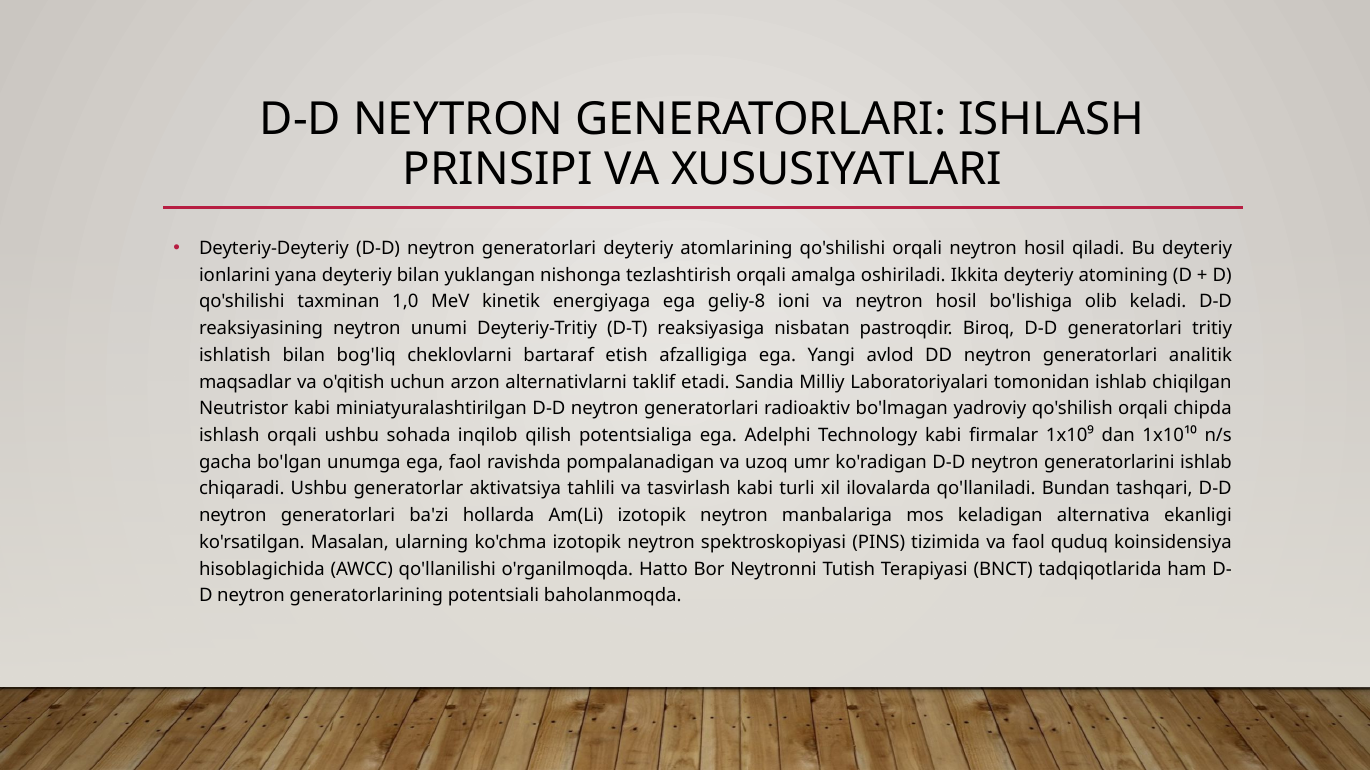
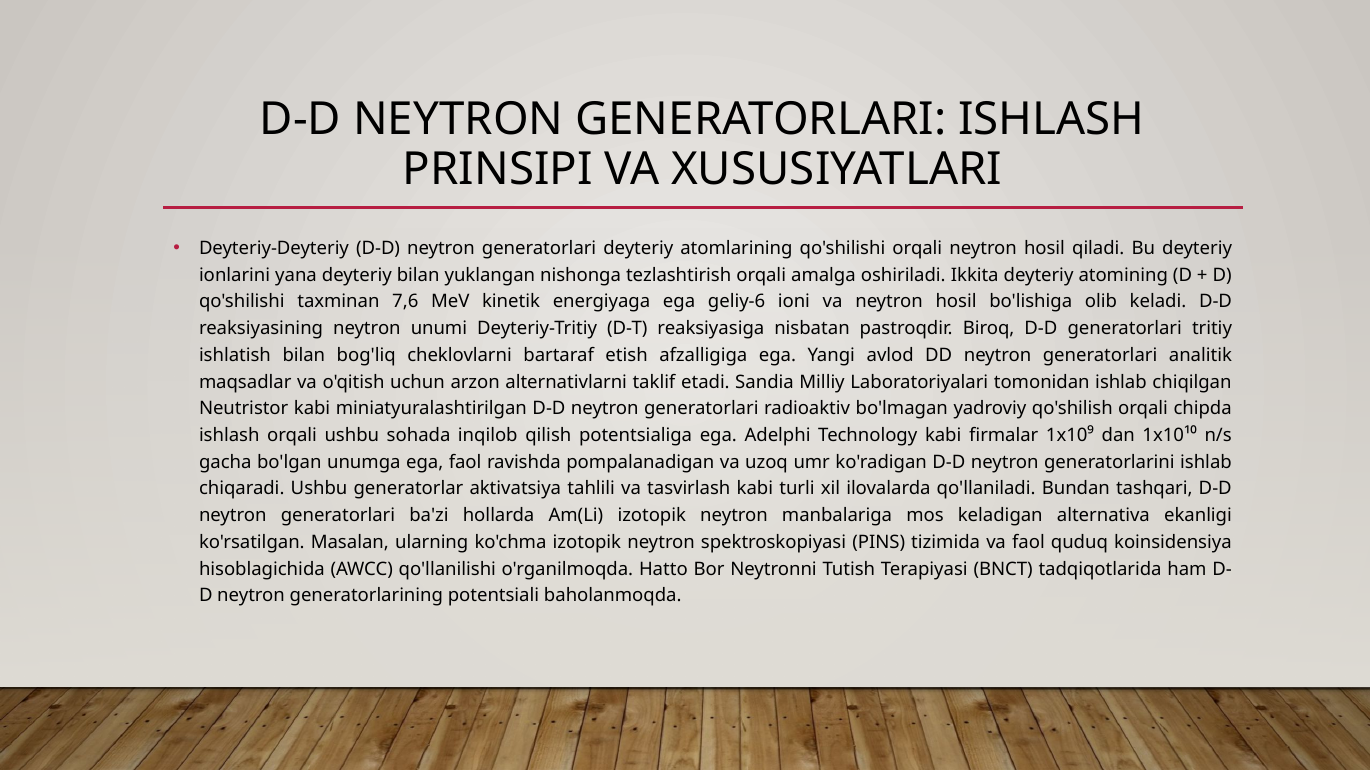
1,0: 1,0 -> 7,6
geliy-8: geliy-8 -> geliy-6
